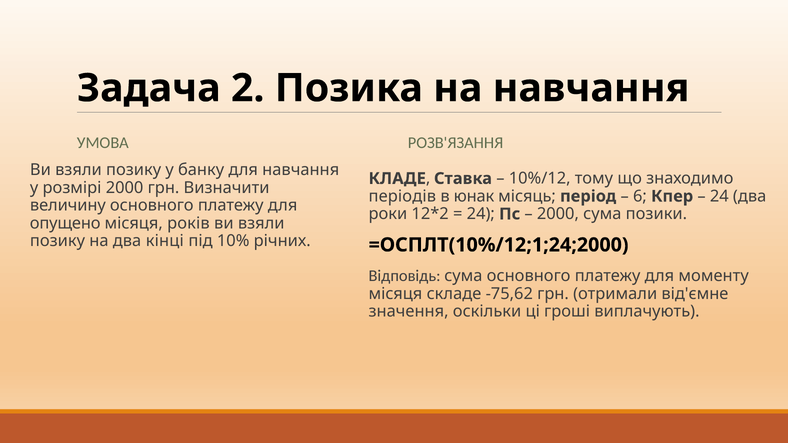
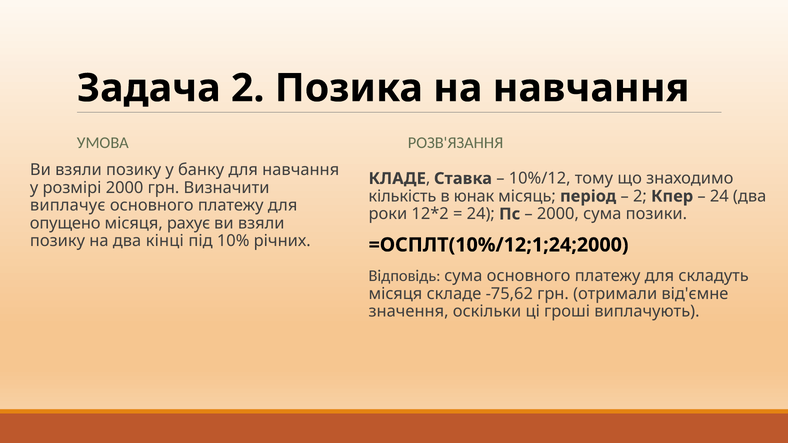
періодів: періодів -> кількість
6 at (640, 196): 6 -> 2
величину: величину -> виплачує
років: років -> рахує
моменту: моменту -> складуть
